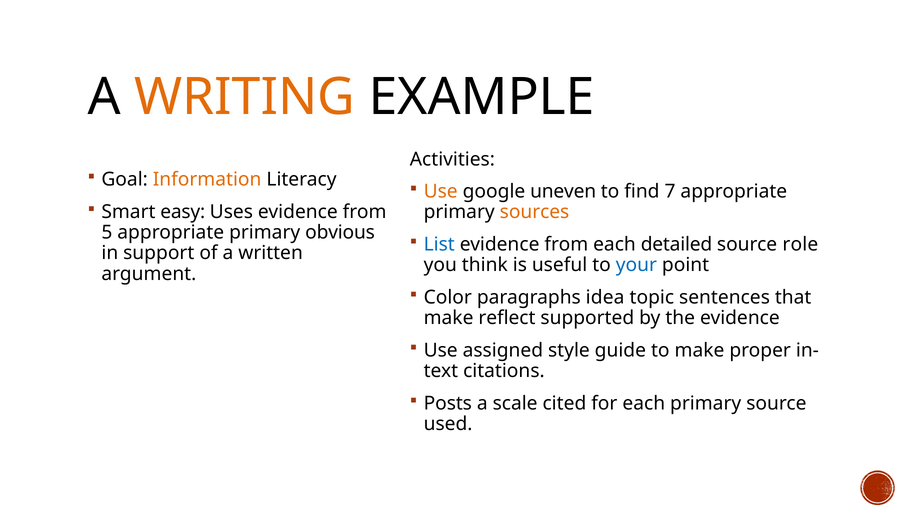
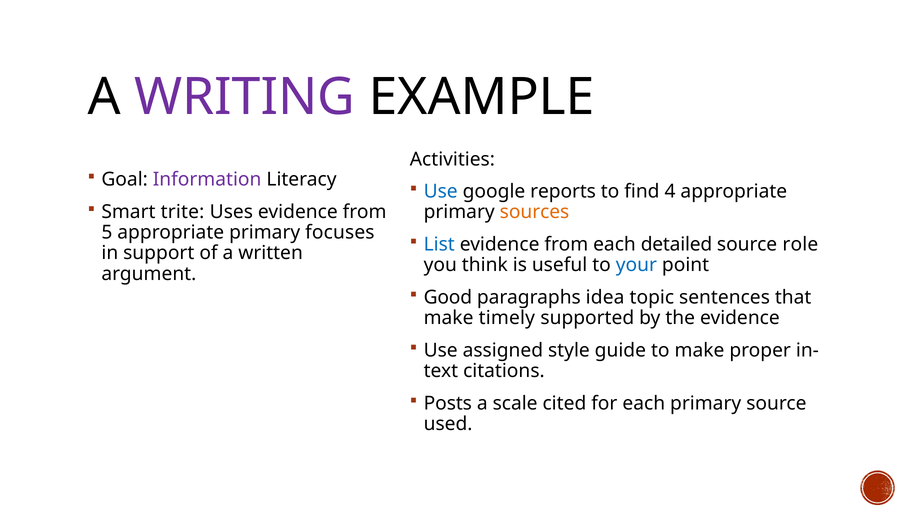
WRITING colour: orange -> purple
Information colour: orange -> purple
Use at (441, 191) colour: orange -> blue
uneven: uneven -> reports
7: 7 -> 4
easy: easy -> trite
obvious: obvious -> focuses
Color: Color -> Good
reflect: reflect -> timely
